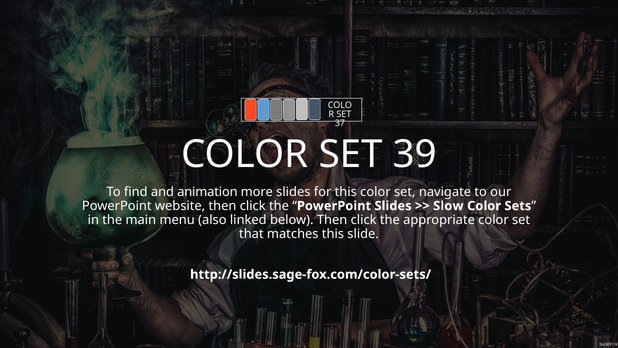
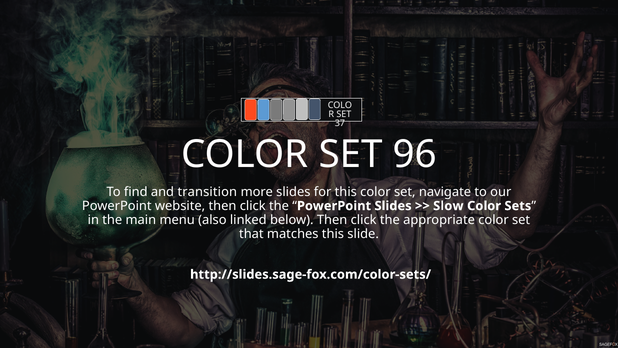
39: 39 -> 96
animation: animation -> transition
